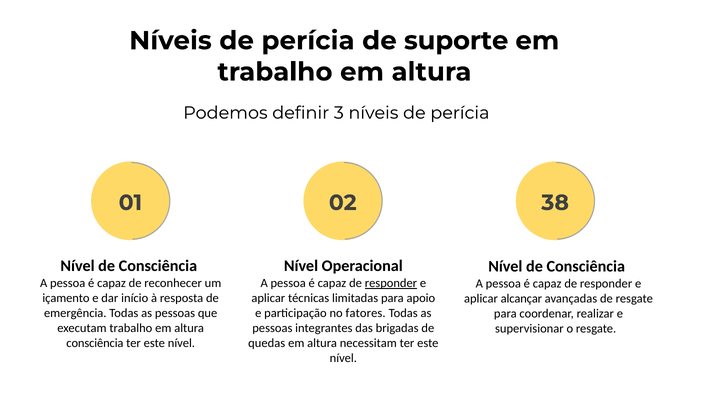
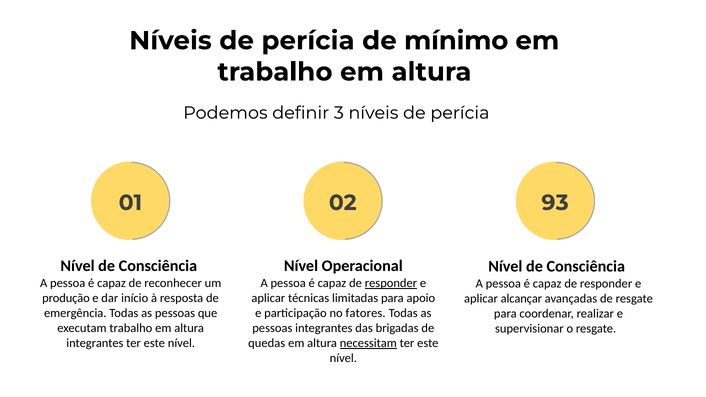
suporte: suporte -> mínimo
38: 38 -> 93
içamento: içamento -> produção
consciência at (95, 343): consciência -> integrantes
necessitam underline: none -> present
